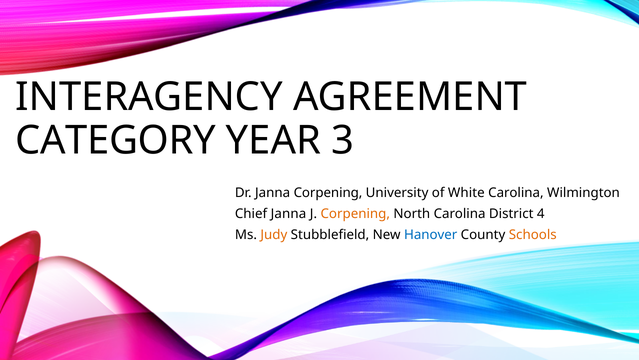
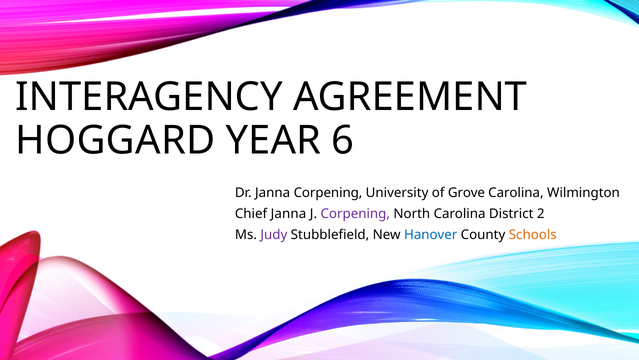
CATEGORY: CATEGORY -> HOGGARD
3: 3 -> 6
White: White -> Grove
Corpening at (355, 214) colour: orange -> purple
4: 4 -> 2
Judy colour: orange -> purple
